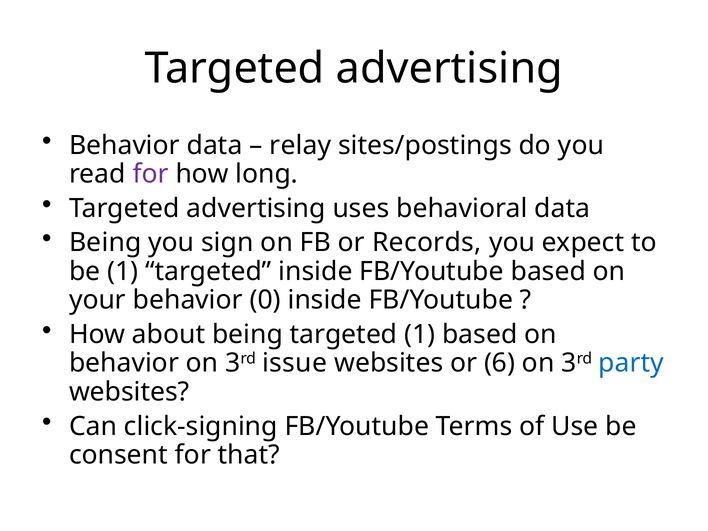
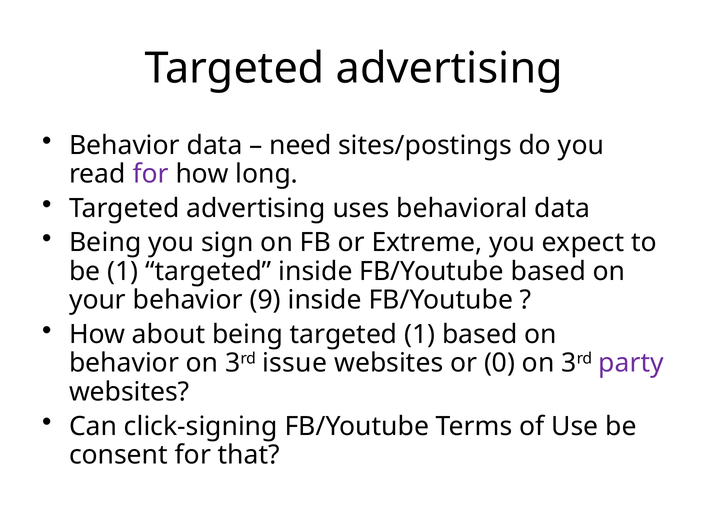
relay: relay -> need
Records: Records -> Extreme
0: 0 -> 9
6: 6 -> 0
party colour: blue -> purple
